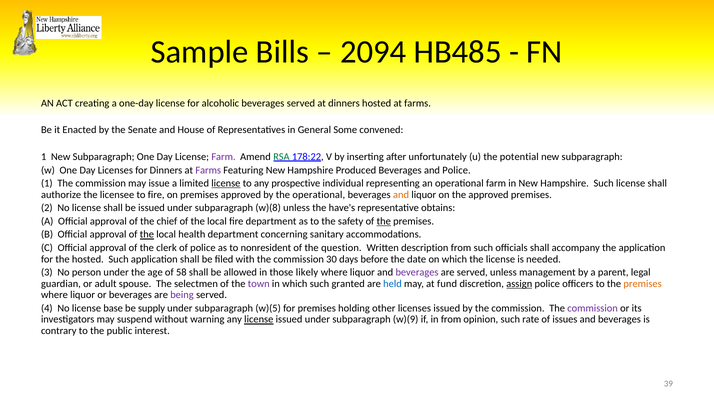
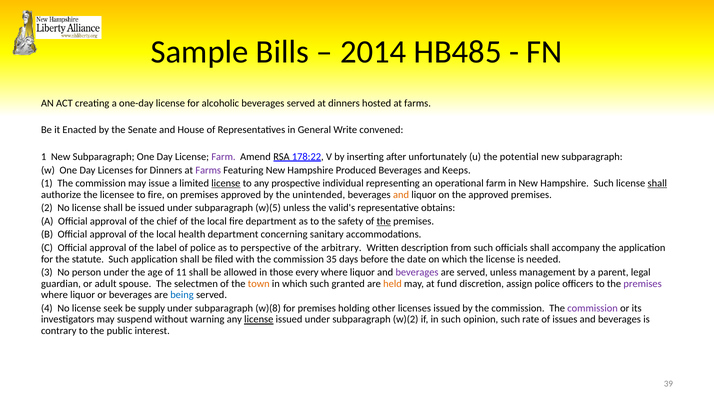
2094: 2094 -> 2014
Some: Some -> Write
RSA colour: green -> black
and Police: Police -> Keeps
shall at (657, 183) underline: none -> present
the operational: operational -> unintended
w)(8: w)(8 -> w)(5
have's: have's -> valid's
the at (147, 234) underline: present -> none
clerk: clerk -> label
nonresident: nonresident -> perspective
question: question -> arbitrary
the hosted: hosted -> statute
30: 30 -> 35
58: 58 -> 11
likely: likely -> every
town colour: purple -> orange
held colour: blue -> orange
assign underline: present -> none
premises at (643, 283) colour: orange -> purple
being colour: purple -> blue
base: base -> seek
w)(5: w)(5 -> w)(8
w)(9: w)(9 -> w)(2
in from: from -> such
